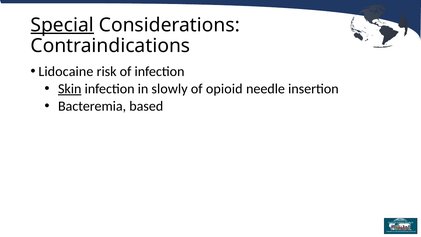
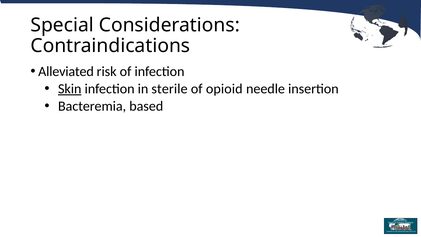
Special underline: present -> none
Lidocaine: Lidocaine -> Alleviated
slowly: slowly -> sterile
